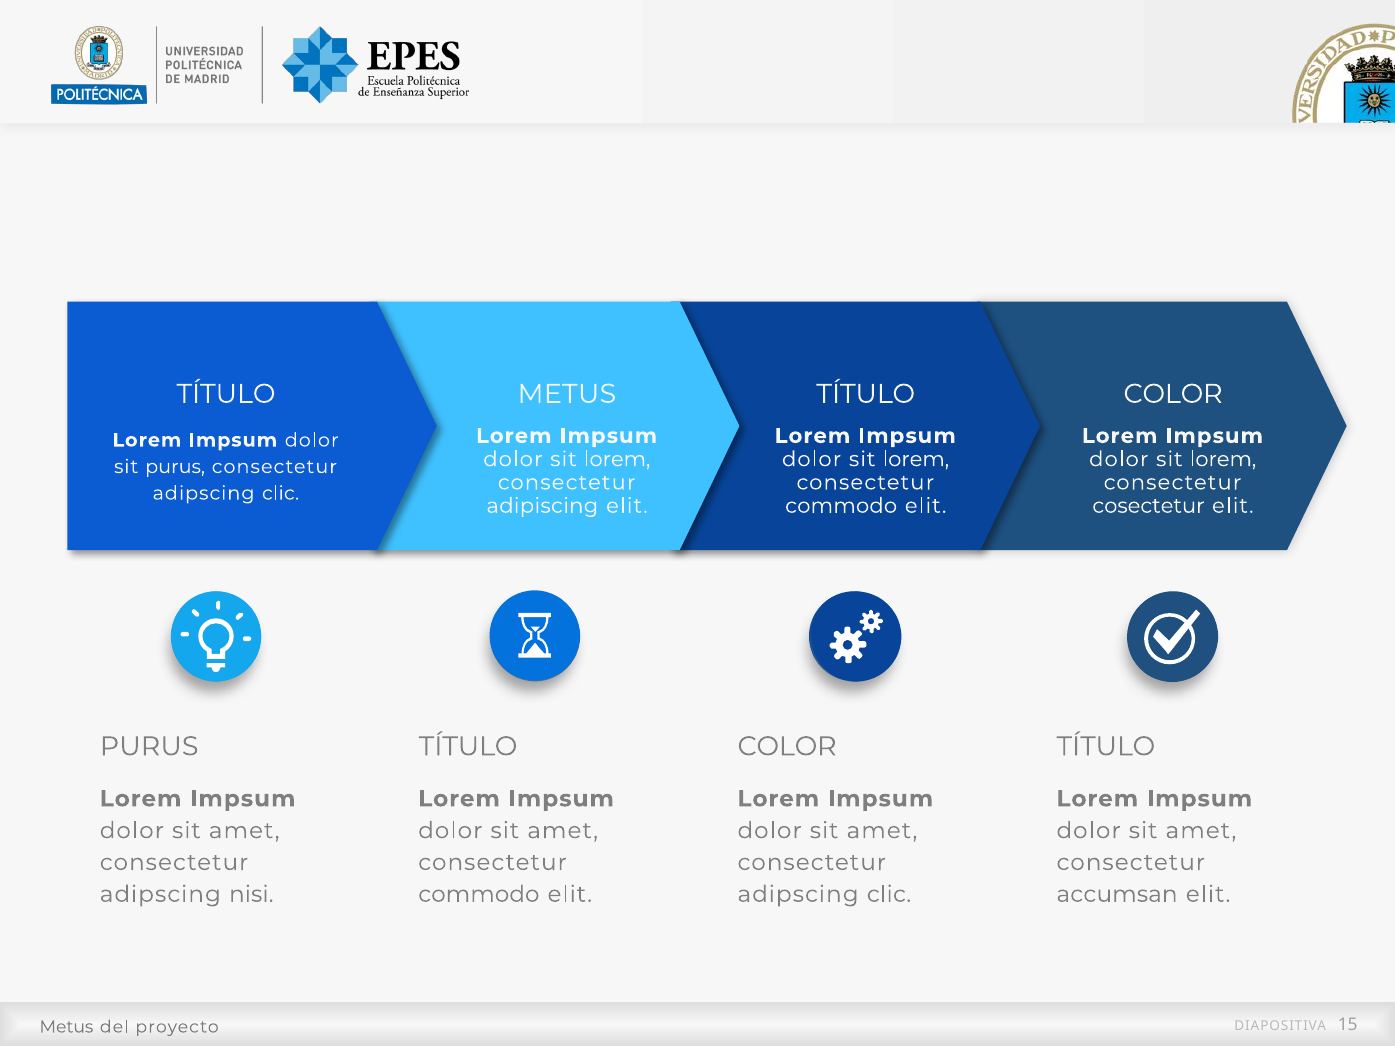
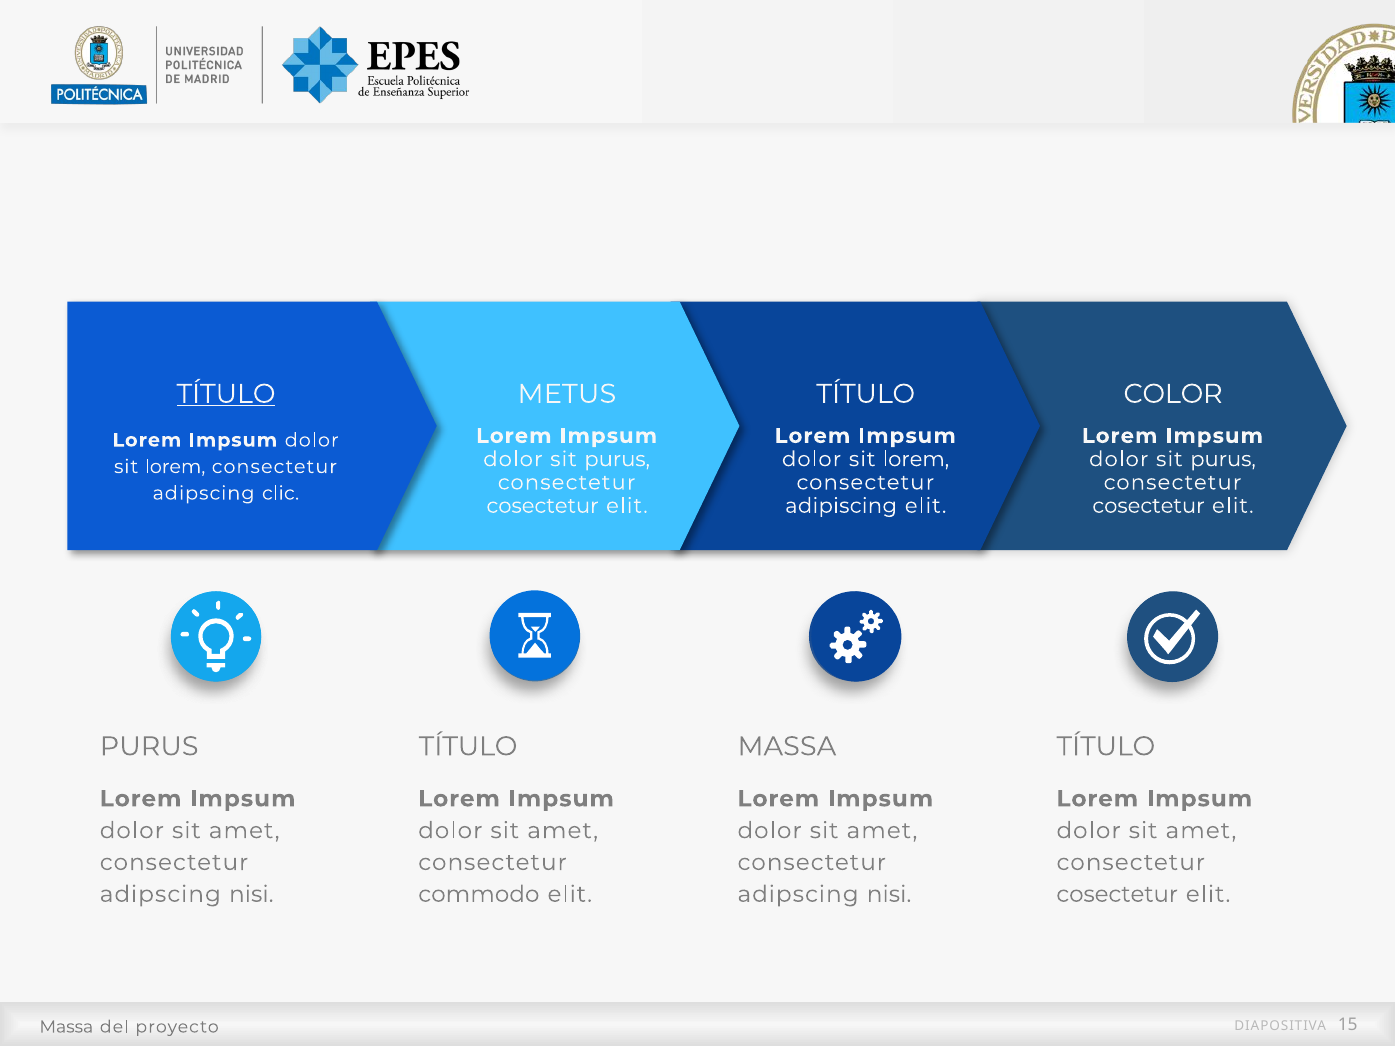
TÍTULO at (226, 394) underline: none -> present
lorem at (617, 459): lorem -> purus
lorem at (1223, 459): lorem -> purus
purus at (175, 467): purus -> lorem
adipiscing at (542, 506): adipiscing -> cosectetur
commodo at (841, 506): commodo -> adipiscing
COLOR at (787, 746): COLOR -> MASSA
clic at (889, 894): clic -> nisi
accumsan at (1117, 894): accumsan -> cosectetur
Metus at (66, 1027): Metus -> Massa
